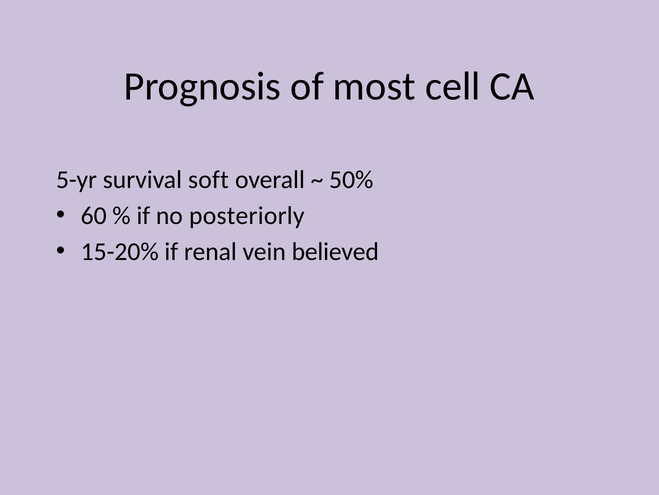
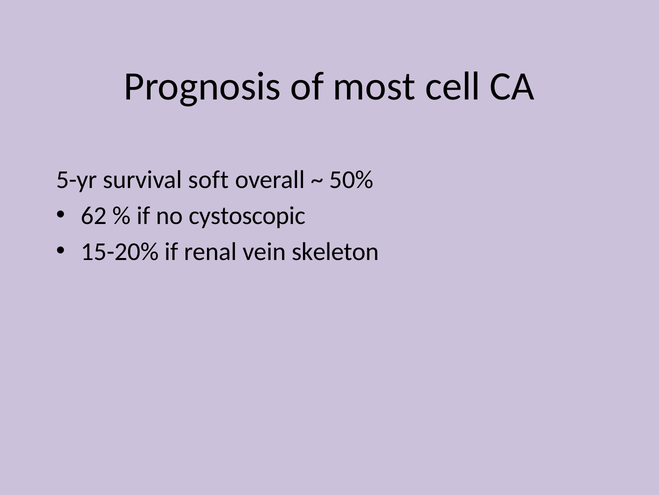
60: 60 -> 62
posteriorly: posteriorly -> cystoscopic
believed: believed -> skeleton
